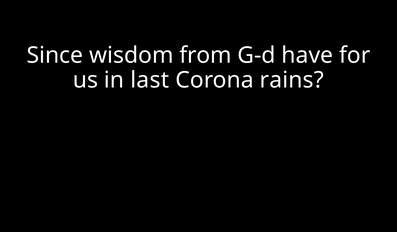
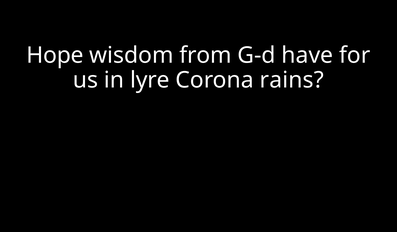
Since: Since -> Hope
last: last -> lyre
